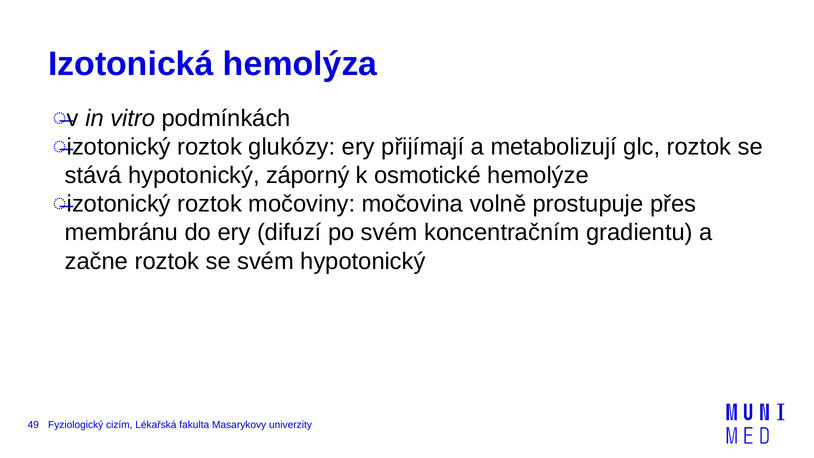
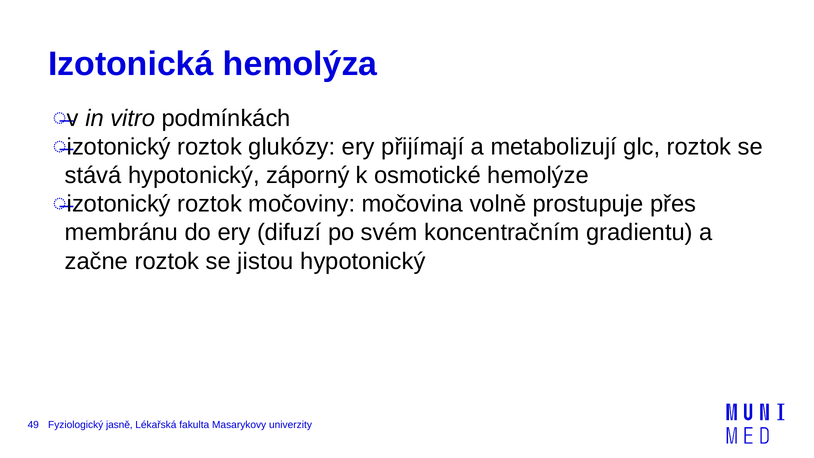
se svém: svém -> jistou
cizím: cizím -> jasně
